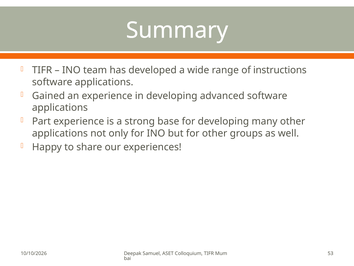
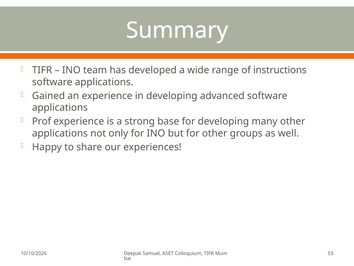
Part: Part -> Prof
